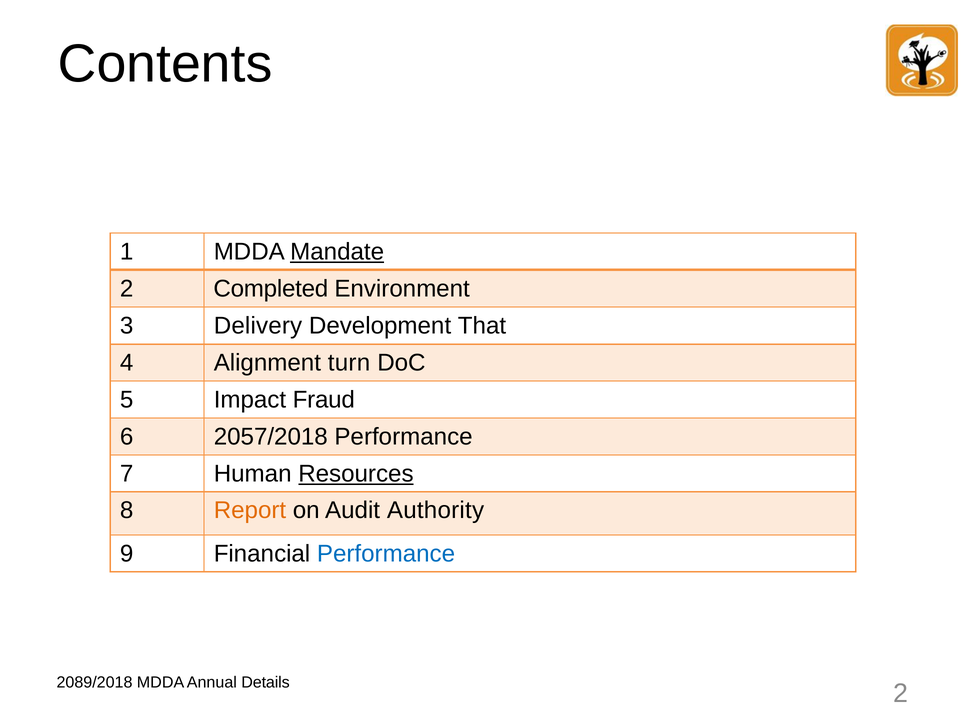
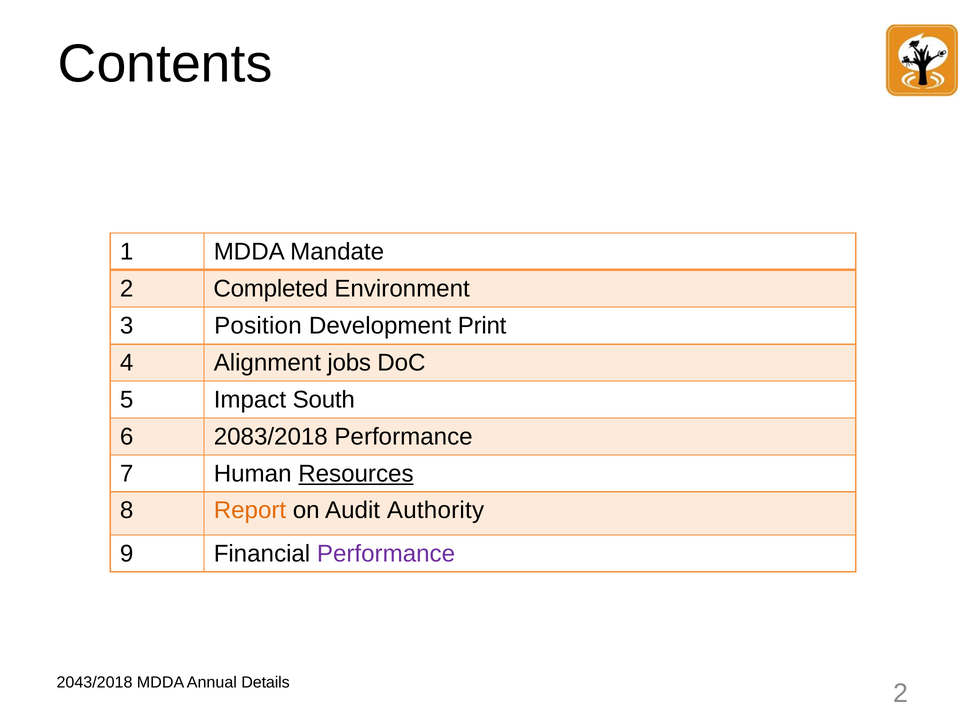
Mandate underline: present -> none
Delivery: Delivery -> Position
That: That -> Print
turn: turn -> jobs
Fraud: Fraud -> South
2057/2018: 2057/2018 -> 2083/2018
Performance at (386, 553) colour: blue -> purple
2089/2018: 2089/2018 -> 2043/2018
